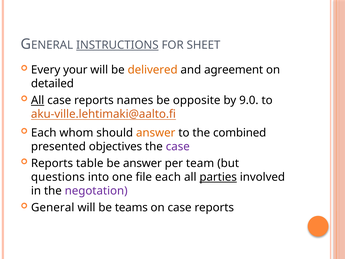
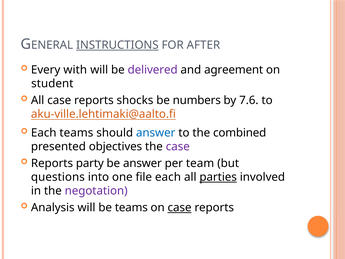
SHEET: SHEET -> AFTER
your: your -> with
delivered colour: orange -> purple
detailed: detailed -> student
All at (38, 100) underline: present -> none
names: names -> shocks
opposite: opposite -> numbers
9.0: 9.0 -> 7.6
Each whom: whom -> teams
answer at (156, 133) colour: orange -> blue
table: table -> party
General: General -> Analysis
case at (180, 207) underline: none -> present
